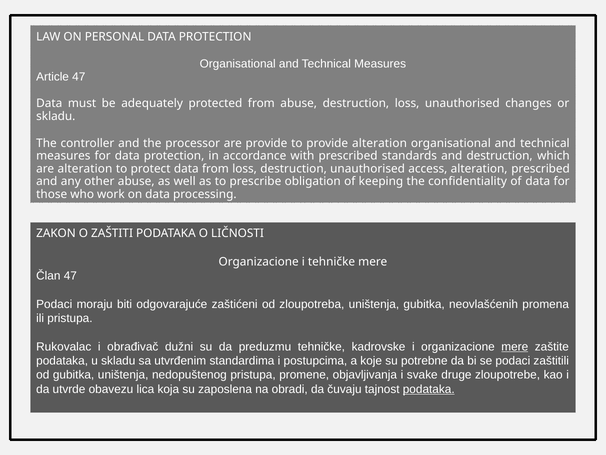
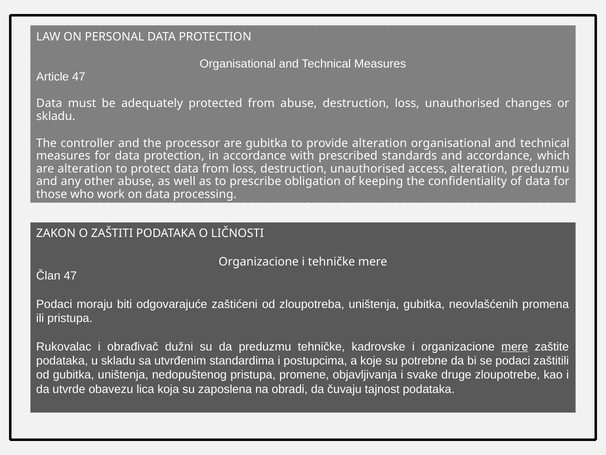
are provide: provide -> gubitka
and destruction: destruction -> accordance
alteration prescribed: prescribed -> preduzmu
podataka at (429, 389) underline: present -> none
